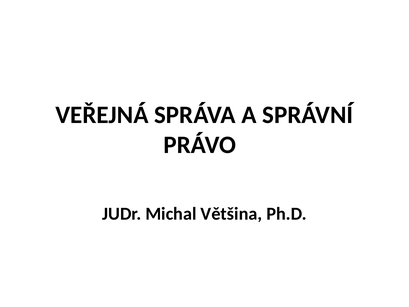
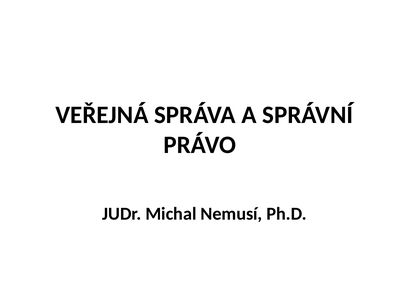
Většina: Většina -> Nemusí
